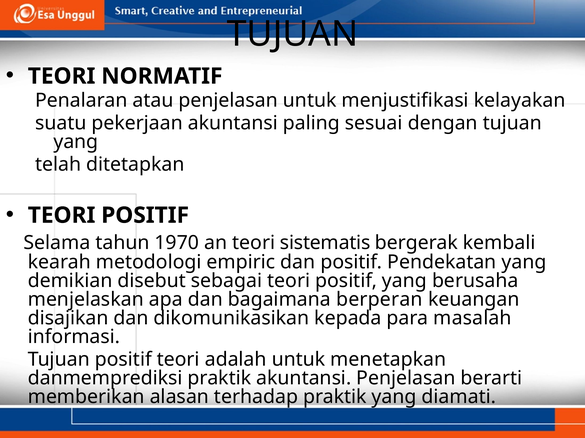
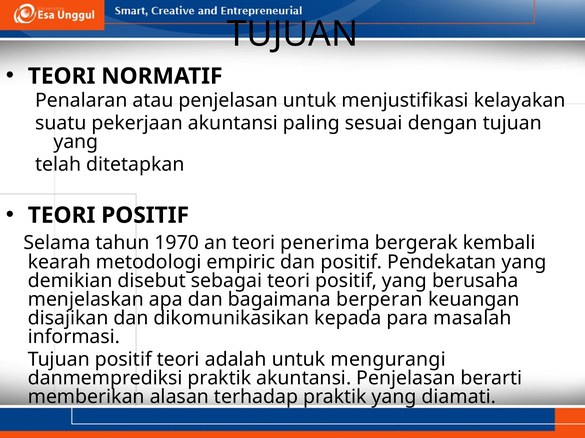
sistematis: sistematis -> penerima
menetapkan: menetapkan -> mengurangi
